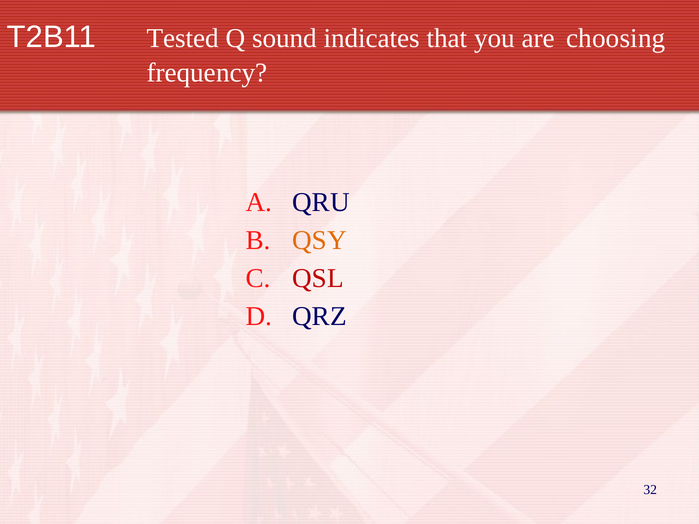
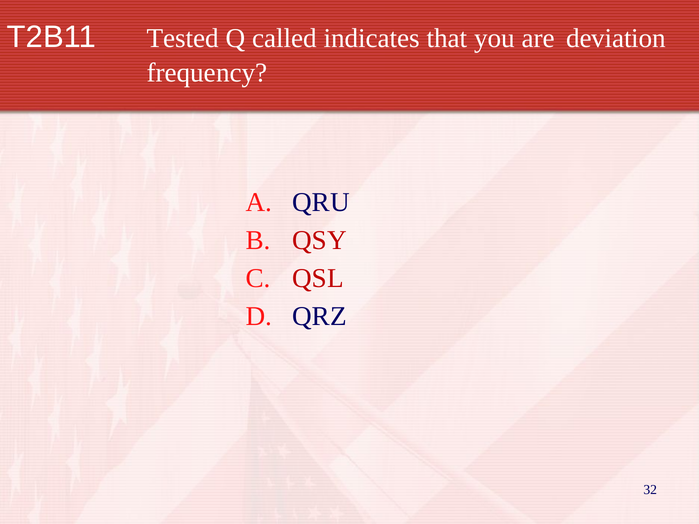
sound: sound -> called
choosing: choosing -> deviation
QSY colour: orange -> red
